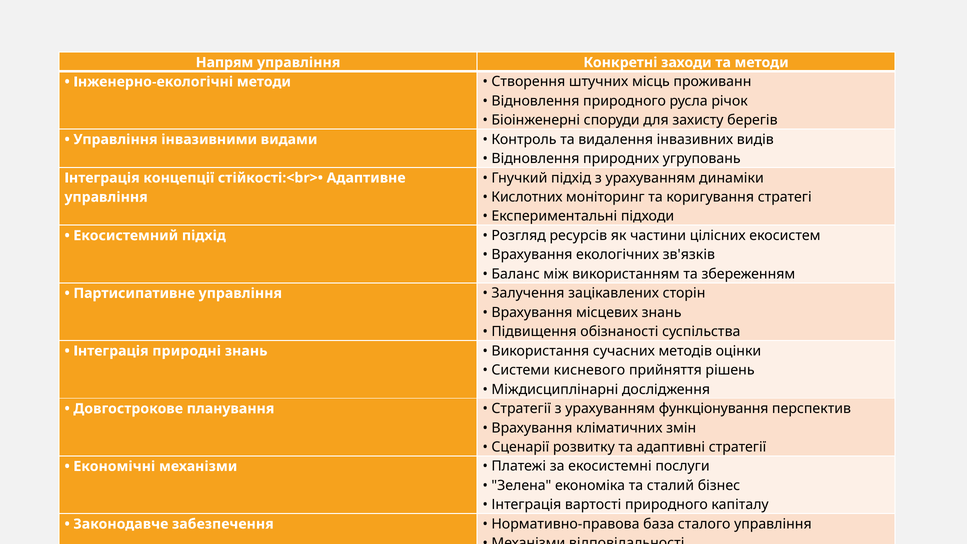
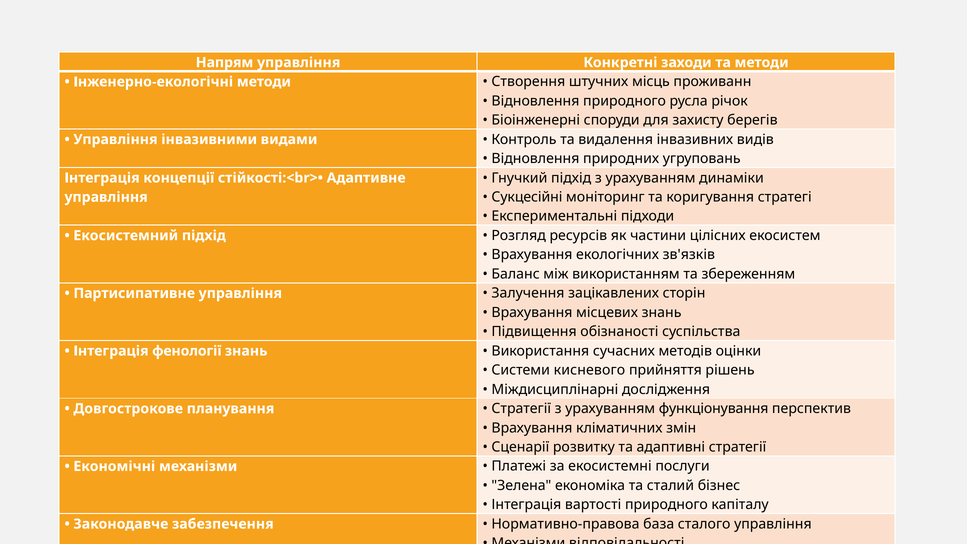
Кислотних: Кислотних -> Сукцесійні
природні: природні -> фенології
